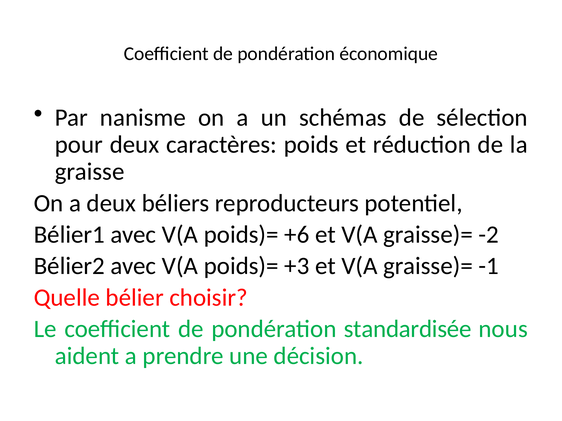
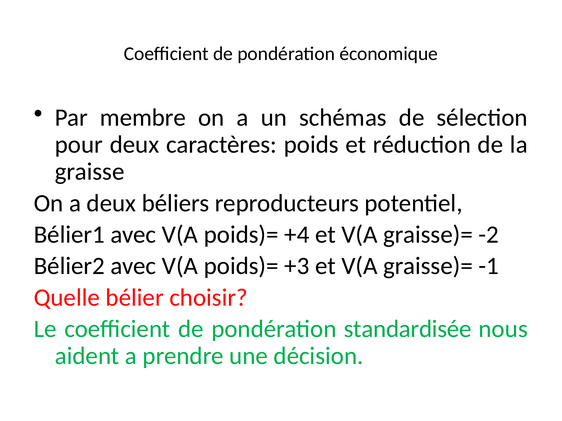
nanisme: nanisme -> membre
+6: +6 -> +4
